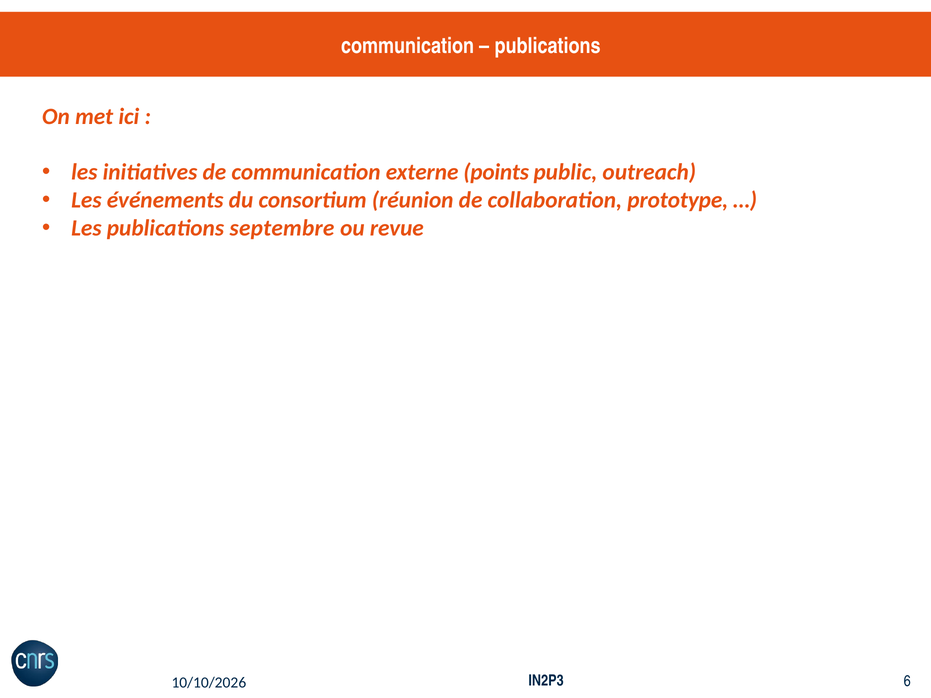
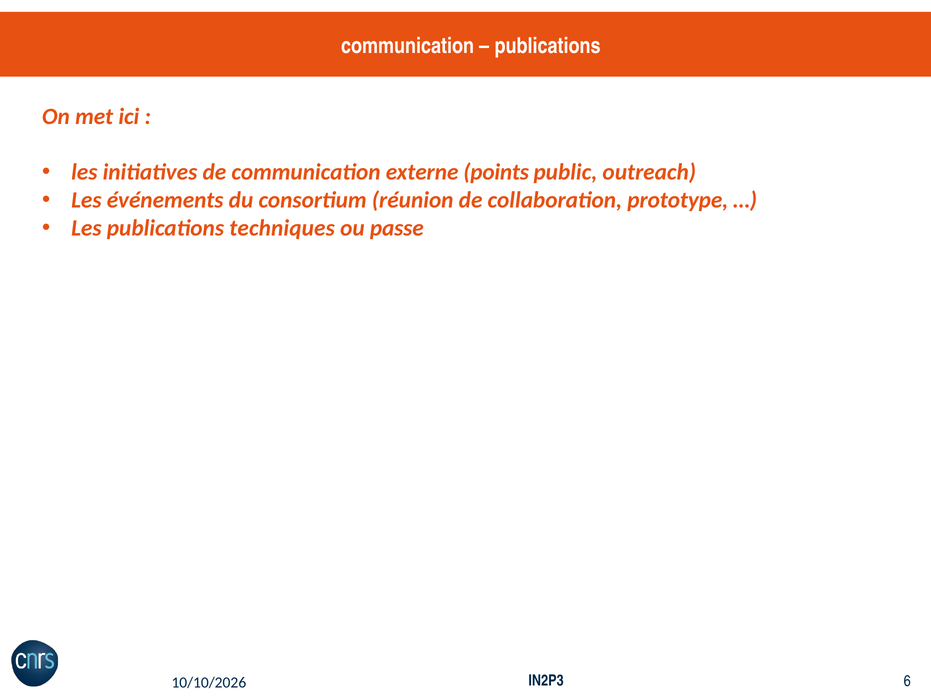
septembre: septembre -> techniques
revue: revue -> passe
